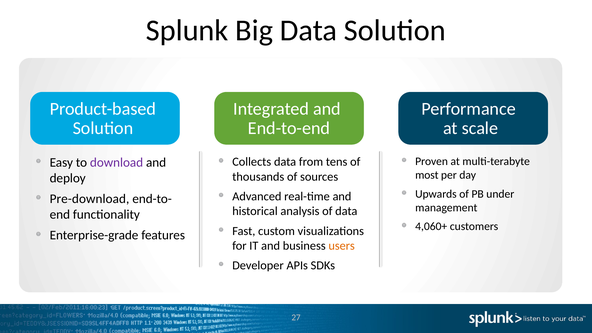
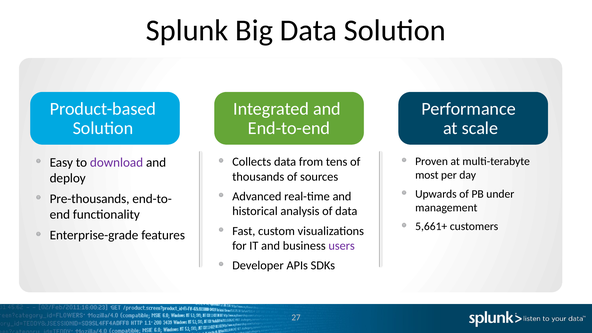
Pre-download: Pre-download -> Pre-thousands
4,060+: 4,060+ -> 5,661+
users colour: orange -> purple
